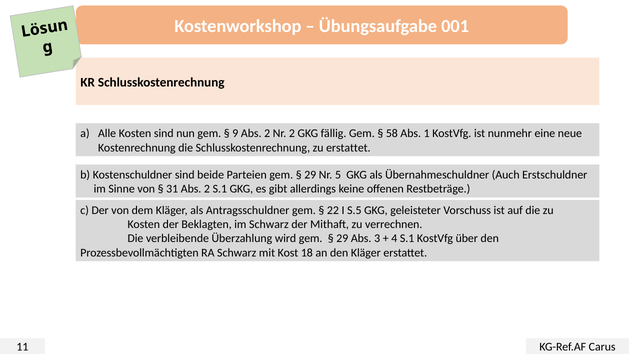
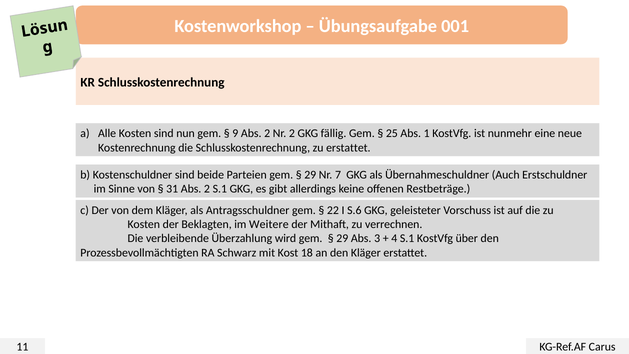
58: 58 -> 25
5: 5 -> 7
S.5: S.5 -> S.6
im Schwarz: Schwarz -> Weitere
